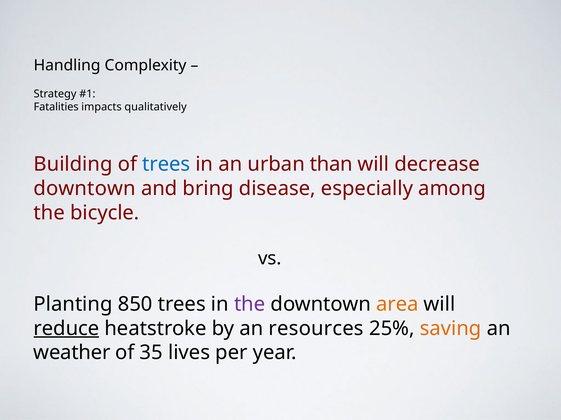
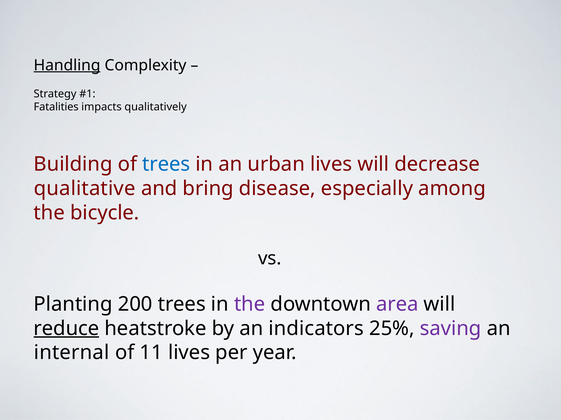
Handling underline: none -> present
urban than: than -> lives
downtown at (85, 189): downtown -> qualitative
850: 850 -> 200
area colour: orange -> purple
resources: resources -> indicators
saving colour: orange -> purple
weather: weather -> internal
35: 35 -> 11
